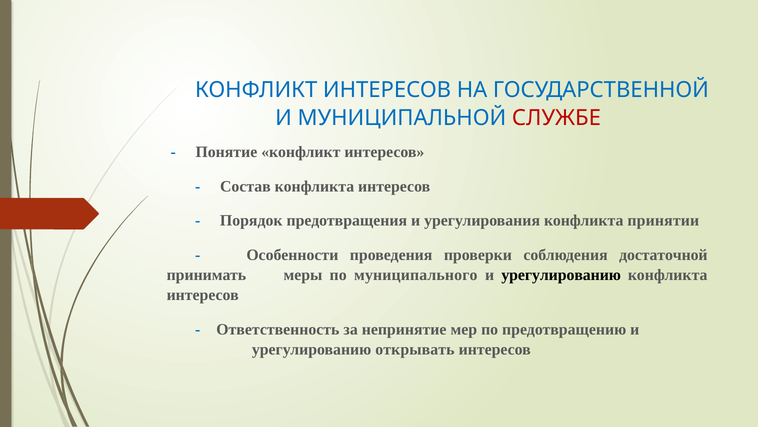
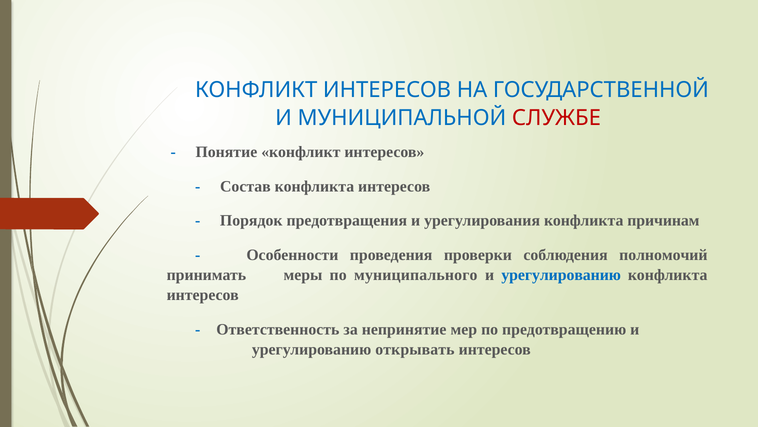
принятии: принятии -> причинам
достаточной: достаточной -> полномочий
урегулированию at (561, 275) colour: black -> blue
